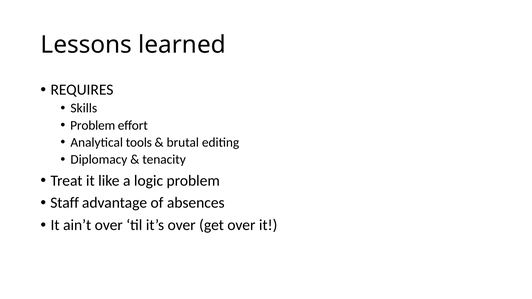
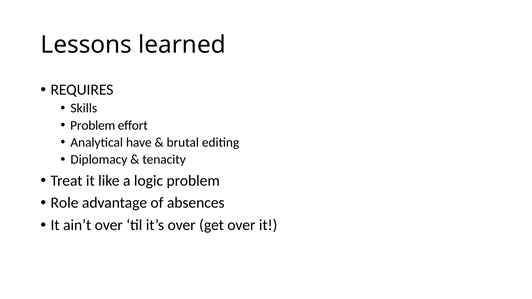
tools: tools -> have
Staff: Staff -> Role
